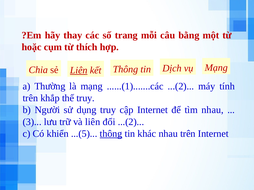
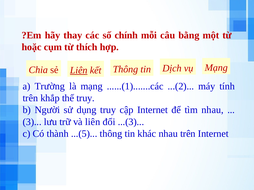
trang: trang -> chính
Thường: Thường -> Trường
đổi ...(2: ...(2 -> ...(3
khiển: khiển -> thành
thông at (111, 134) underline: present -> none
